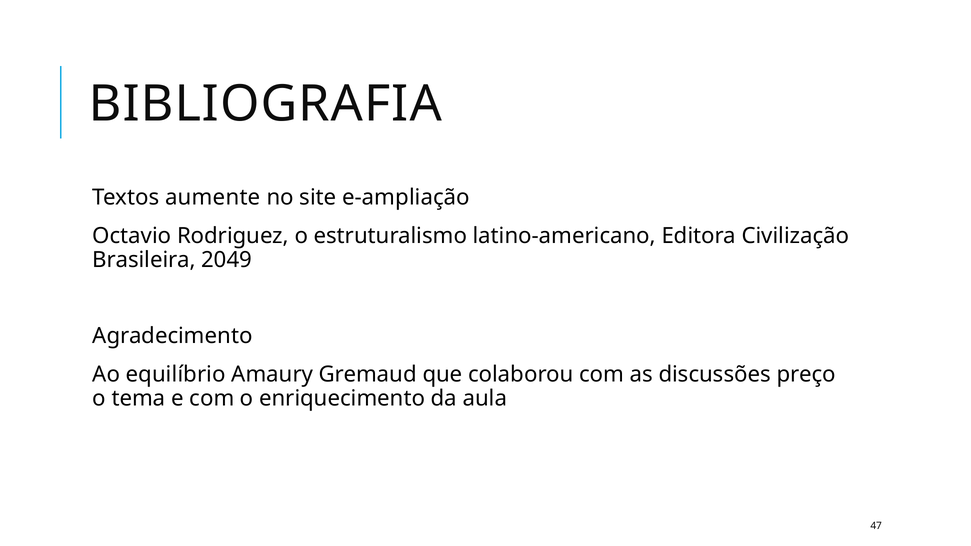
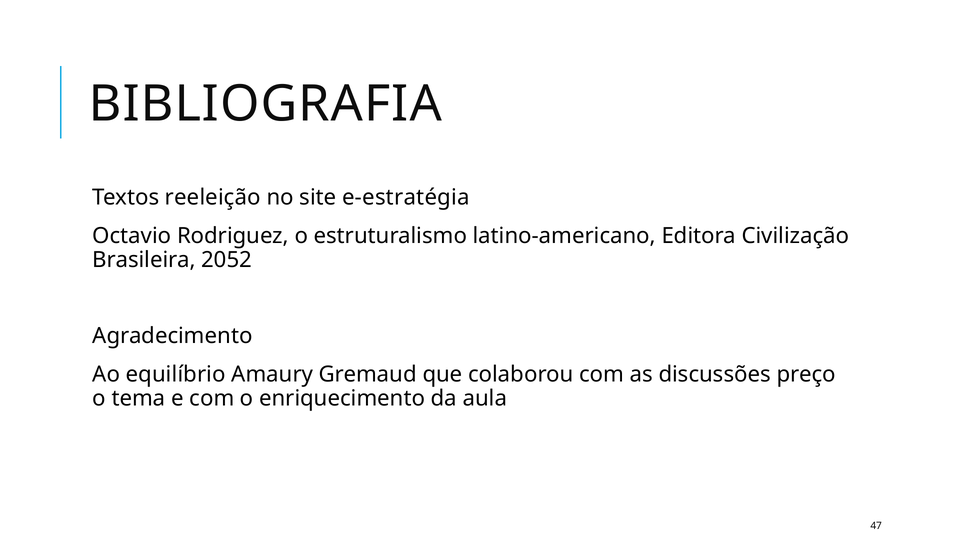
aumente: aumente -> reeleição
e-ampliação: e-ampliação -> e-estratégia
2049: 2049 -> 2052
